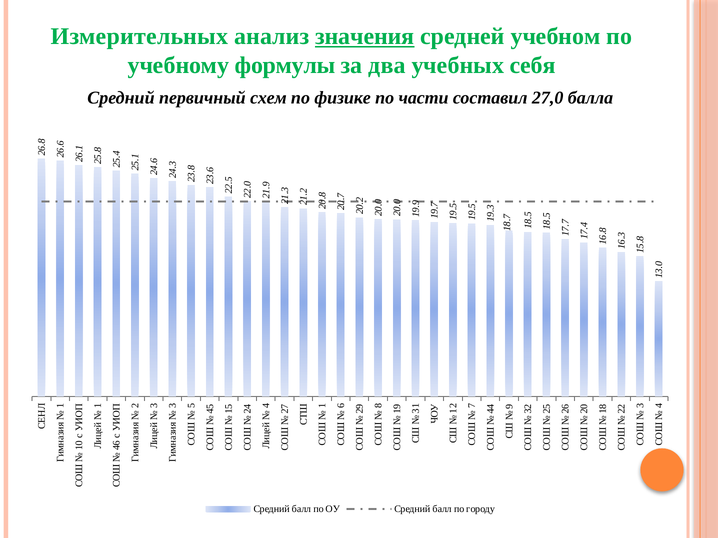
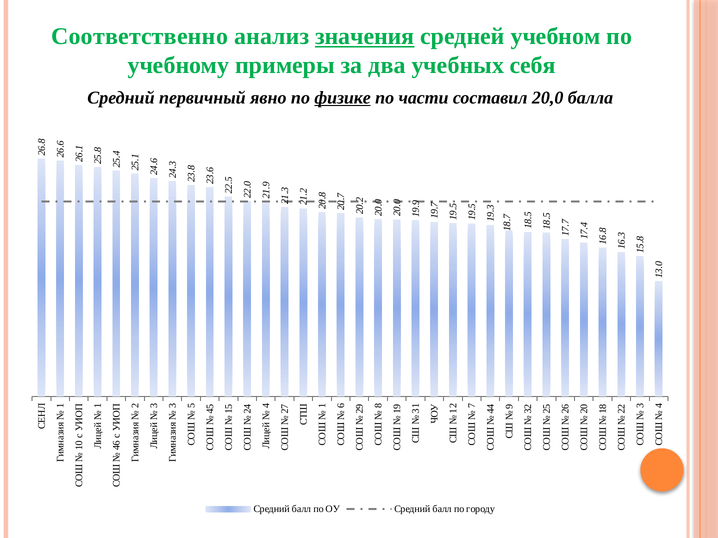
Измерительных: Измерительных -> Соответственно
формулы: формулы -> примеры
схем: схем -> явно
физике underline: none -> present
27,0: 27,0 -> 20,0
